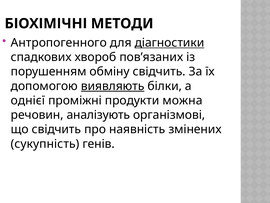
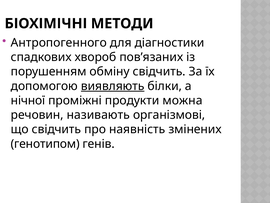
діагностики underline: present -> none
однієї: однієї -> нічної
аналізують: аналізують -> називають
сукупність: сукупність -> генотипом
